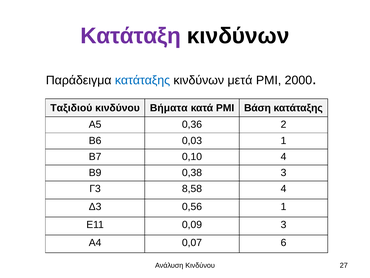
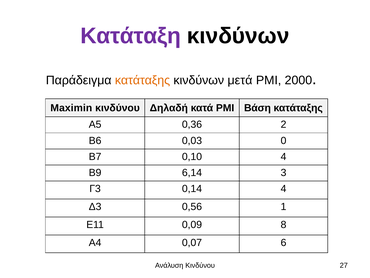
κατάταξης at (142, 80) colour: blue -> orange
Ταξιδιού: Ταξιδιού -> Maximin
Βήματα: Βήματα -> Δηλαδή
0,03 1: 1 -> 0
0,38: 0,38 -> 6,14
8,58: 8,58 -> 0,14
0,09 3: 3 -> 8
